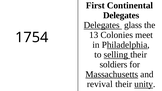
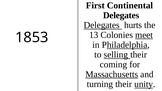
glass: glass -> hurts
meet underline: none -> present
1754: 1754 -> 1853
soldiers: soldiers -> coming
revival: revival -> turning
